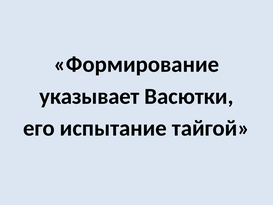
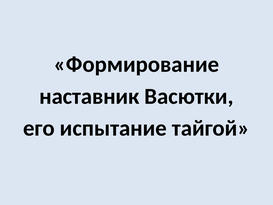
указывает: указывает -> наставник
